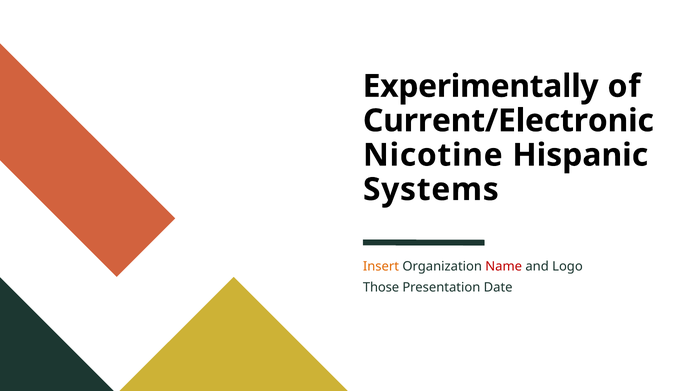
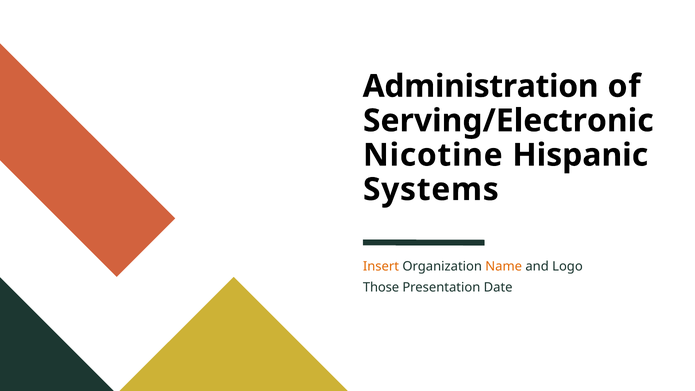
Experimentally: Experimentally -> Administration
Current/Electronic: Current/Electronic -> Serving/Electronic
Name colour: red -> orange
